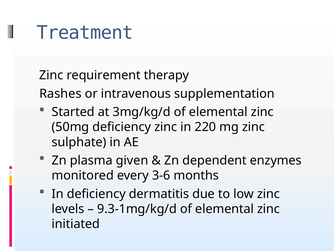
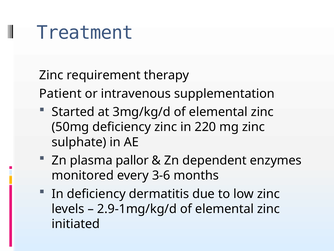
Rashes: Rashes -> Patient
given: given -> pallor
9.3-1mg/kg/d: 9.3-1mg/kg/d -> 2.9-1mg/kg/d
